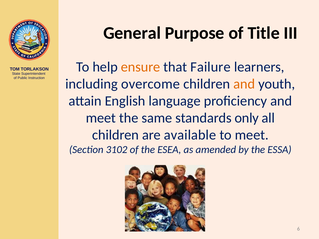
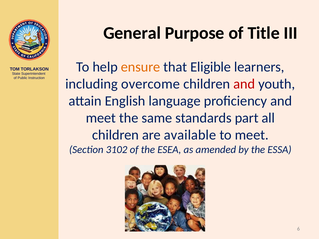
Failure: Failure -> Eligible
and at (244, 84) colour: orange -> red
only: only -> part
